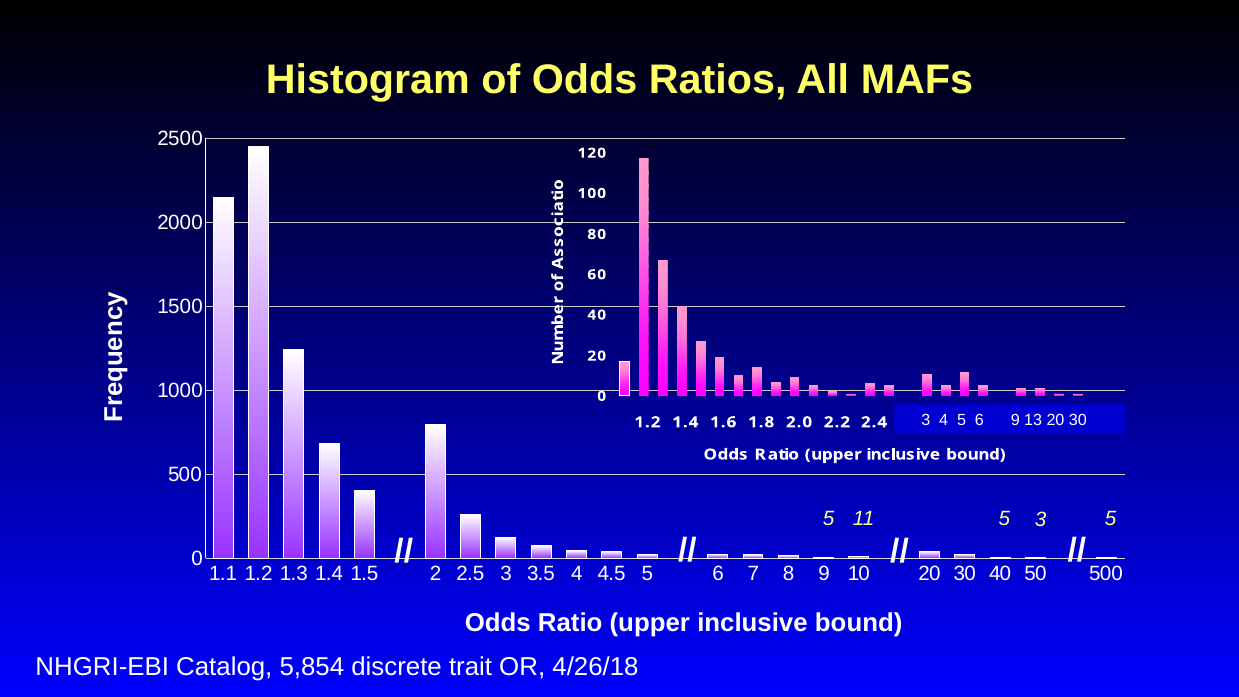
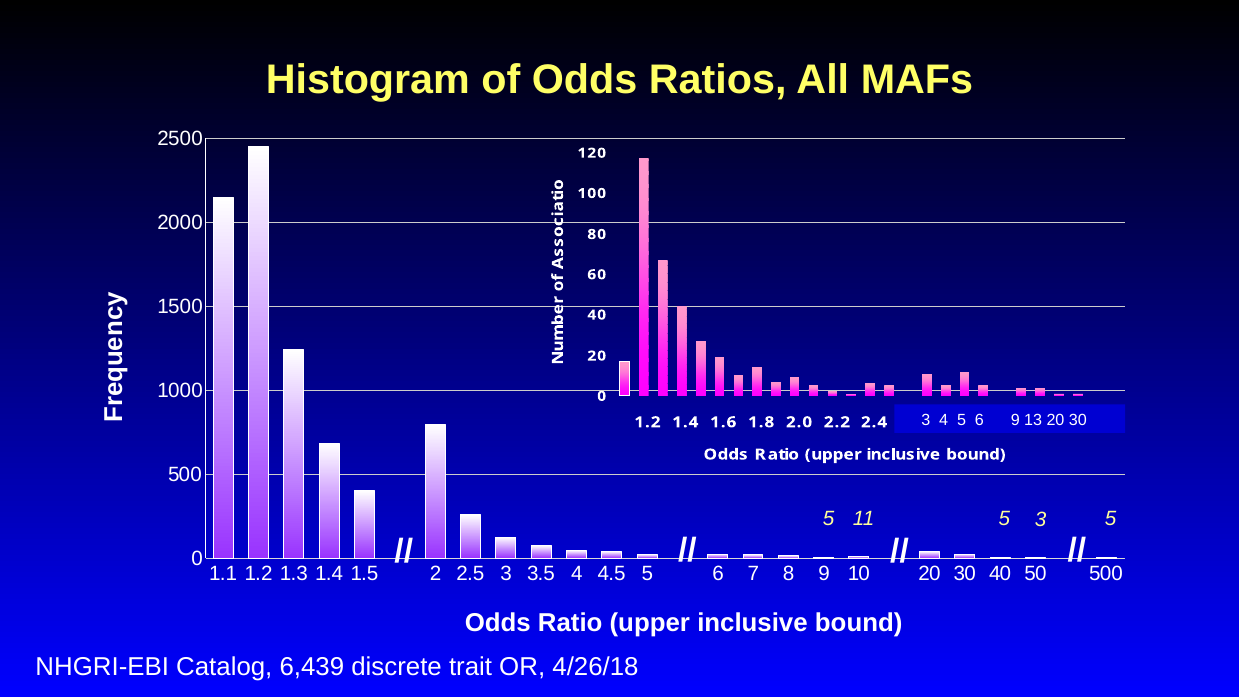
5,854: 5,854 -> 6,439
